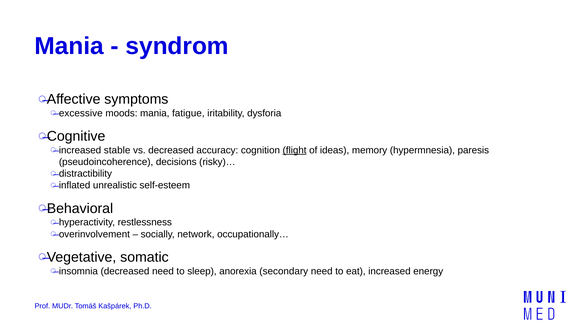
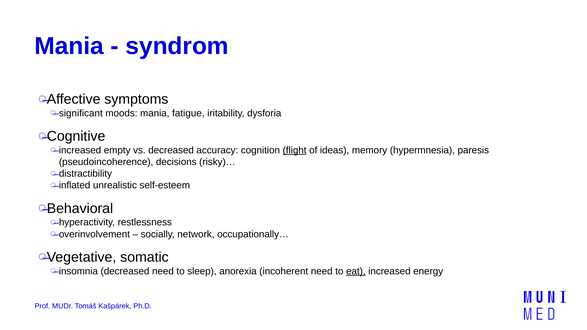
excessive: excessive -> significant
stable: stable -> empty
secondary: secondary -> incoherent
eat underline: none -> present
